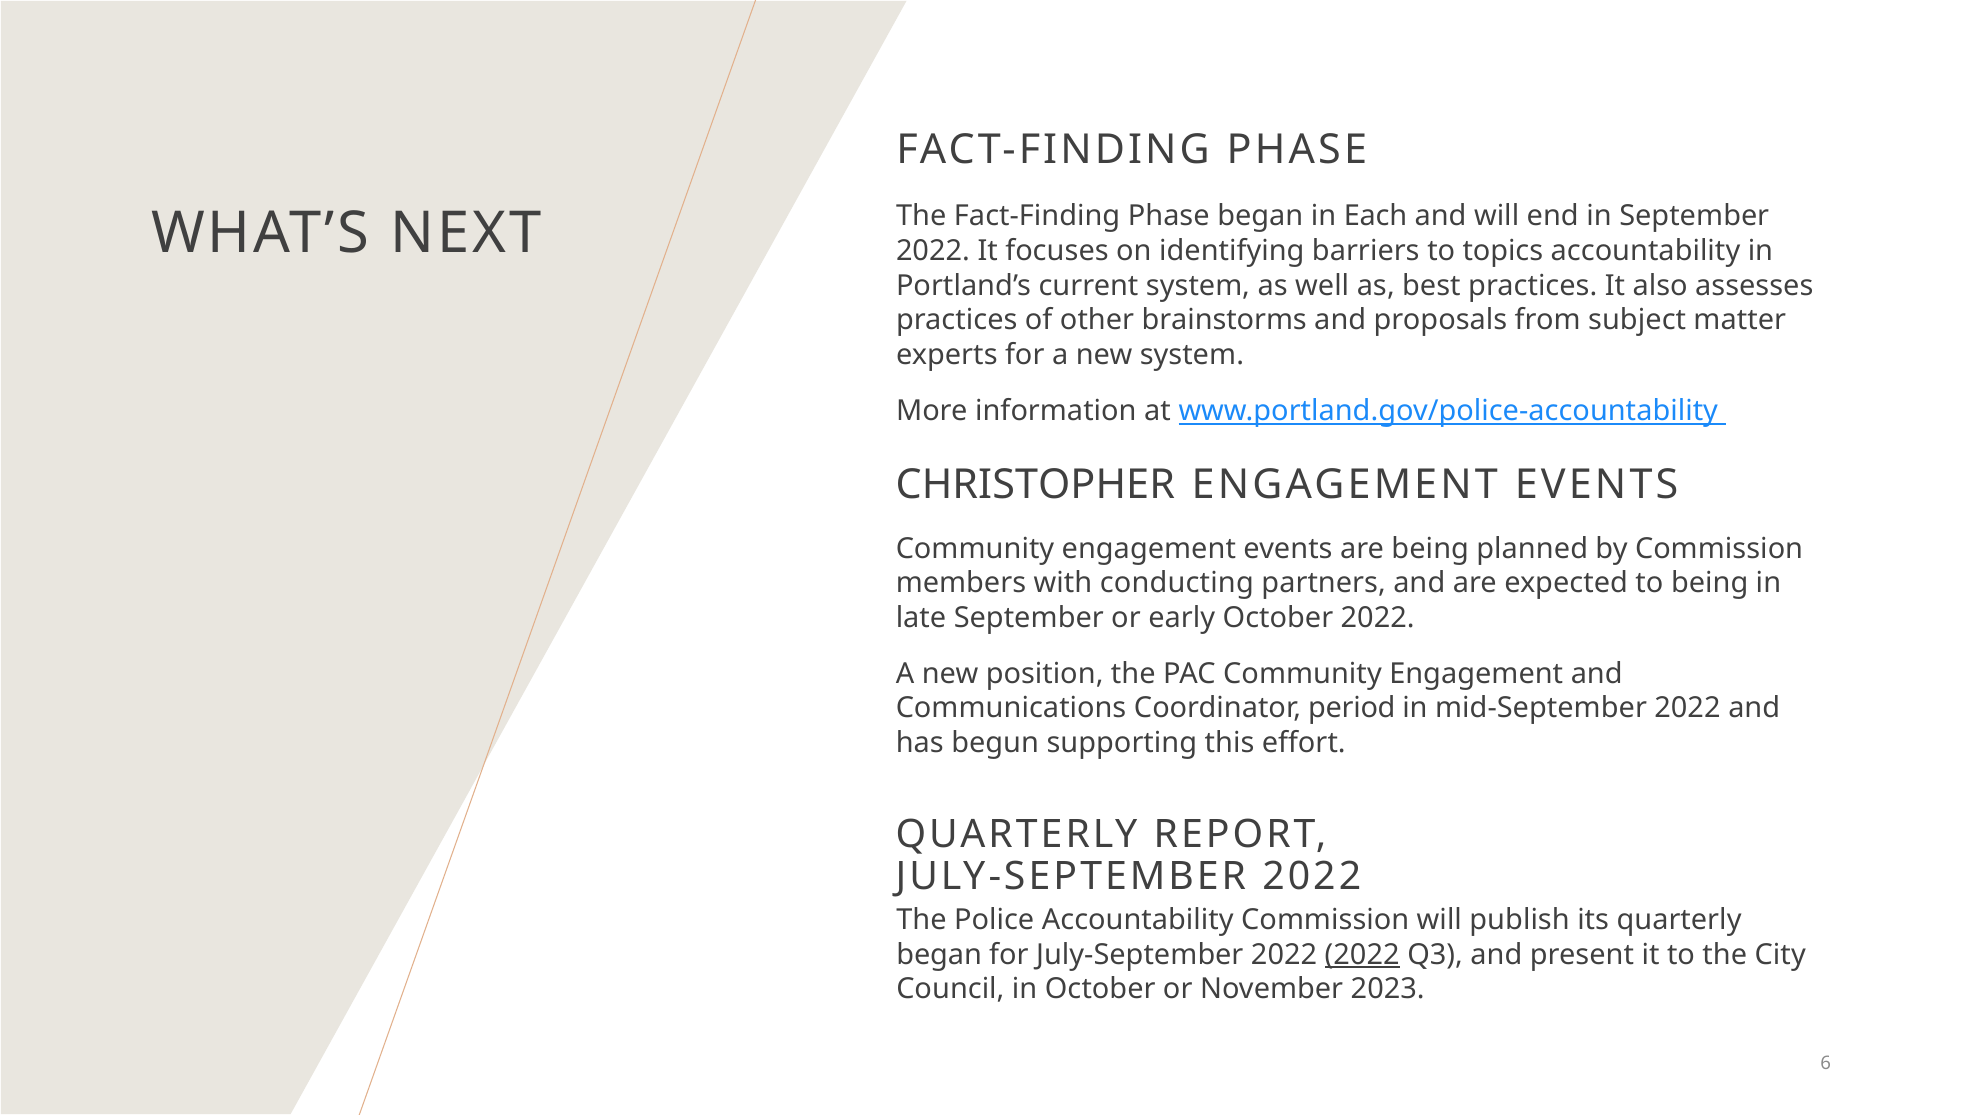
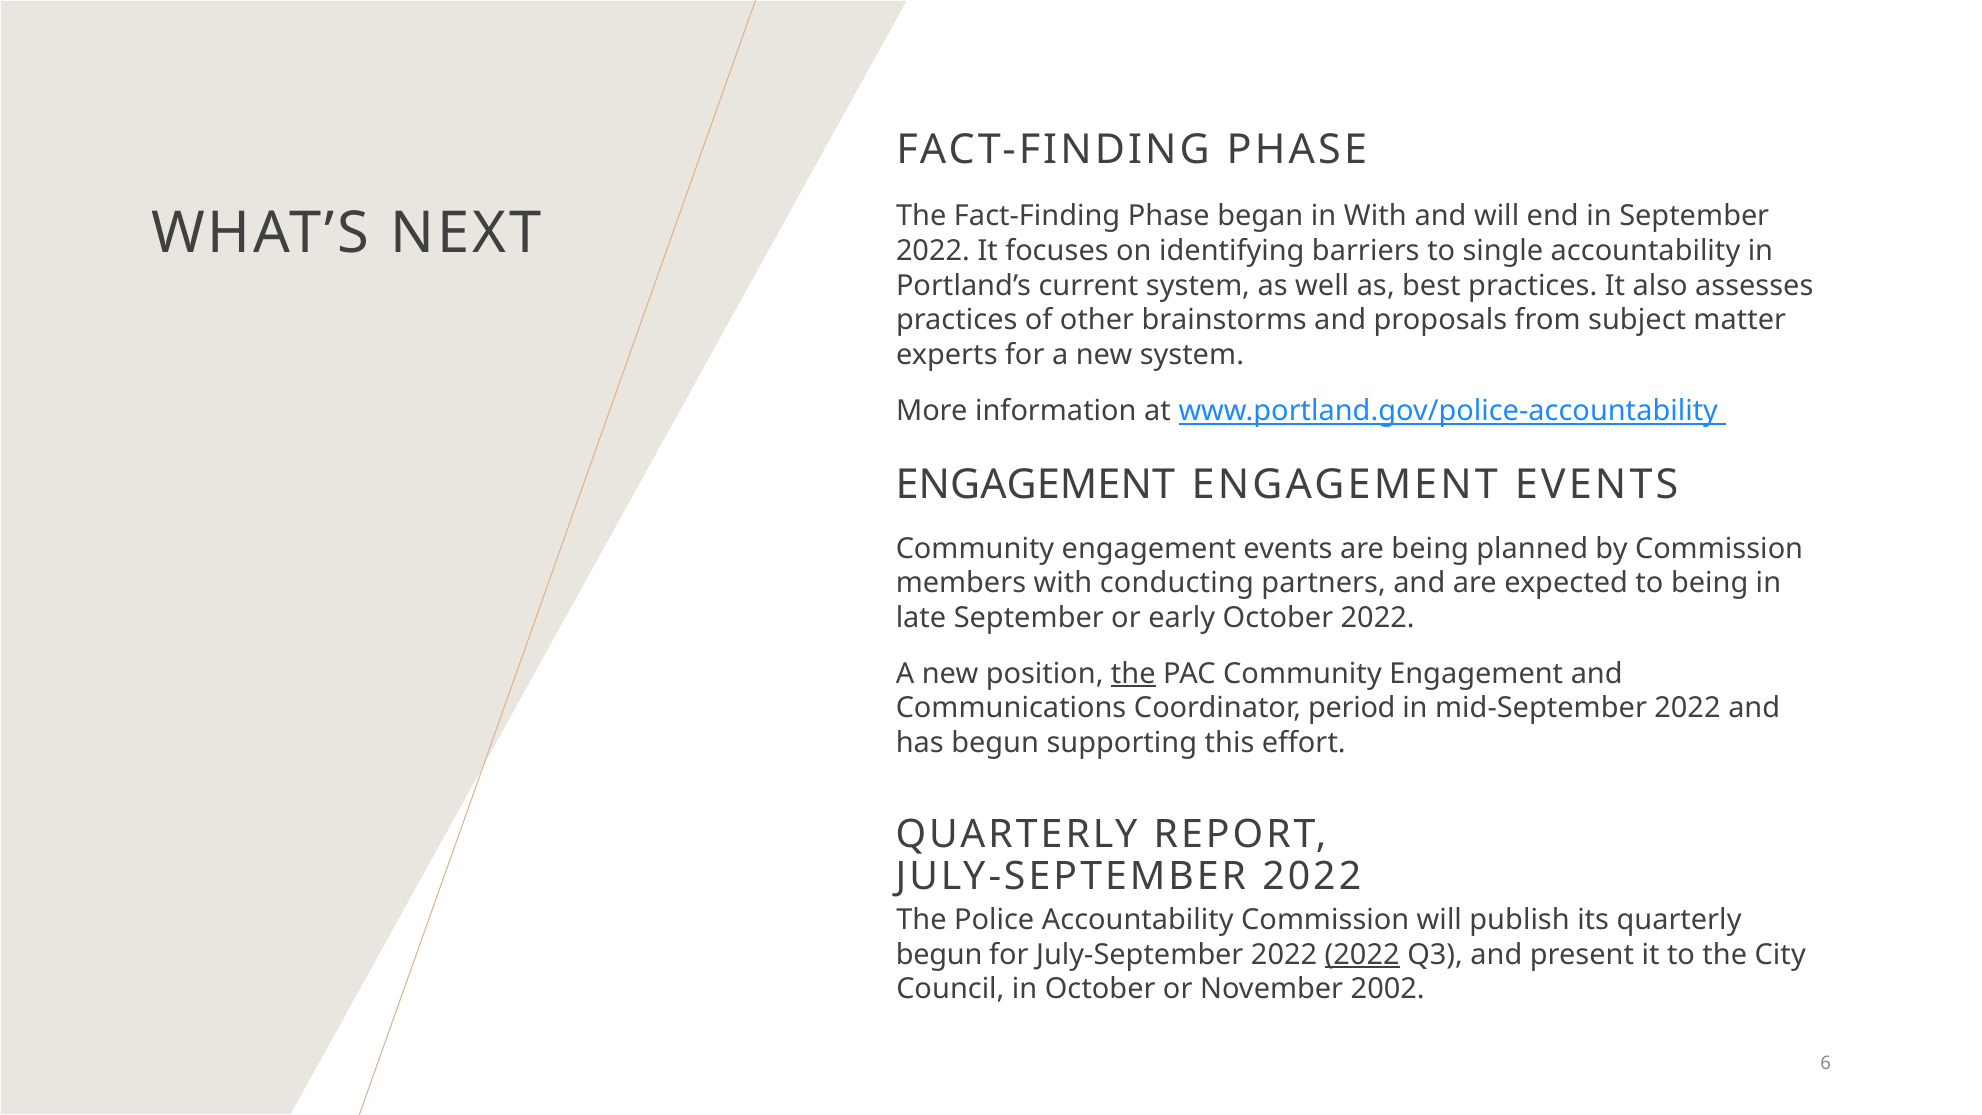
in Each: Each -> With
topics: topics -> single
CHRISTOPHER at (1035, 485): CHRISTOPHER -> ENGAGEMENT
the at (1133, 673) underline: none -> present
began at (939, 954): began -> begun
2023: 2023 -> 2002
